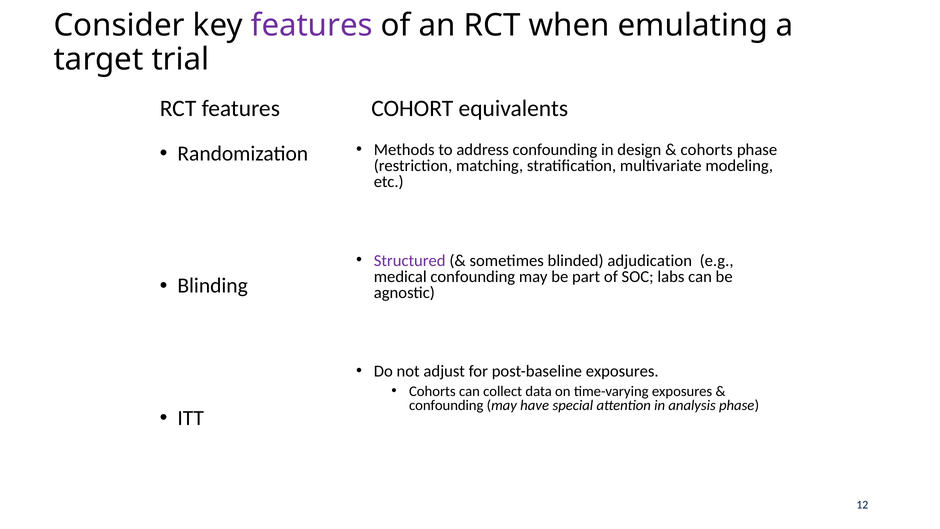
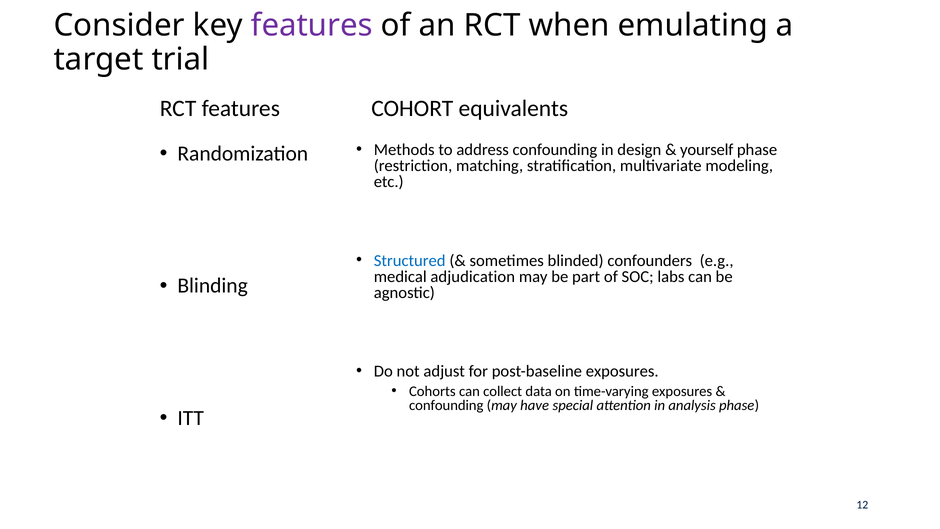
cohorts at (707, 149): cohorts -> yourself
Structured colour: purple -> blue
adjudication: adjudication -> confounders
medical confounding: confounding -> adjudication
